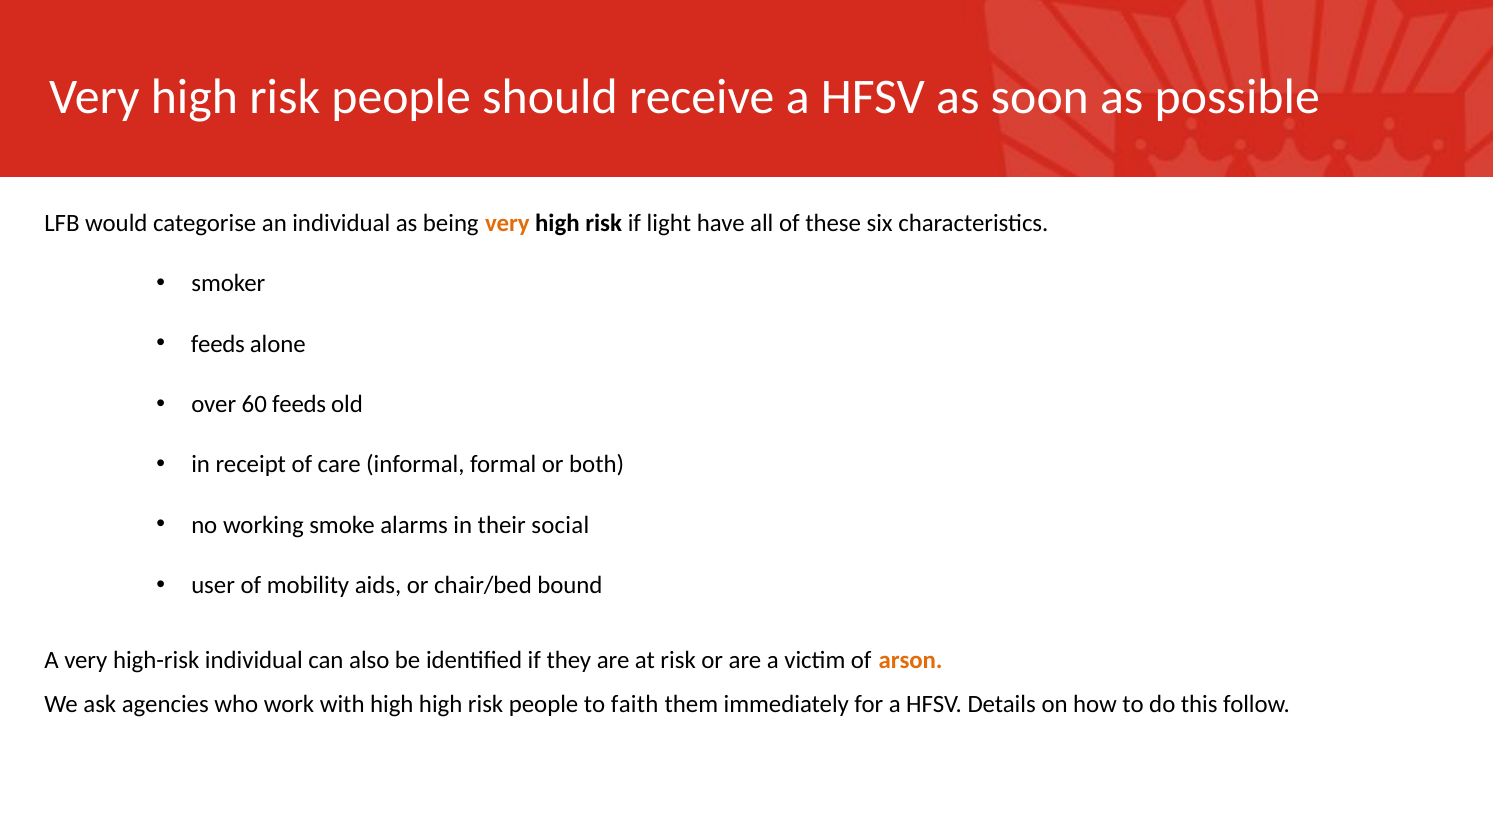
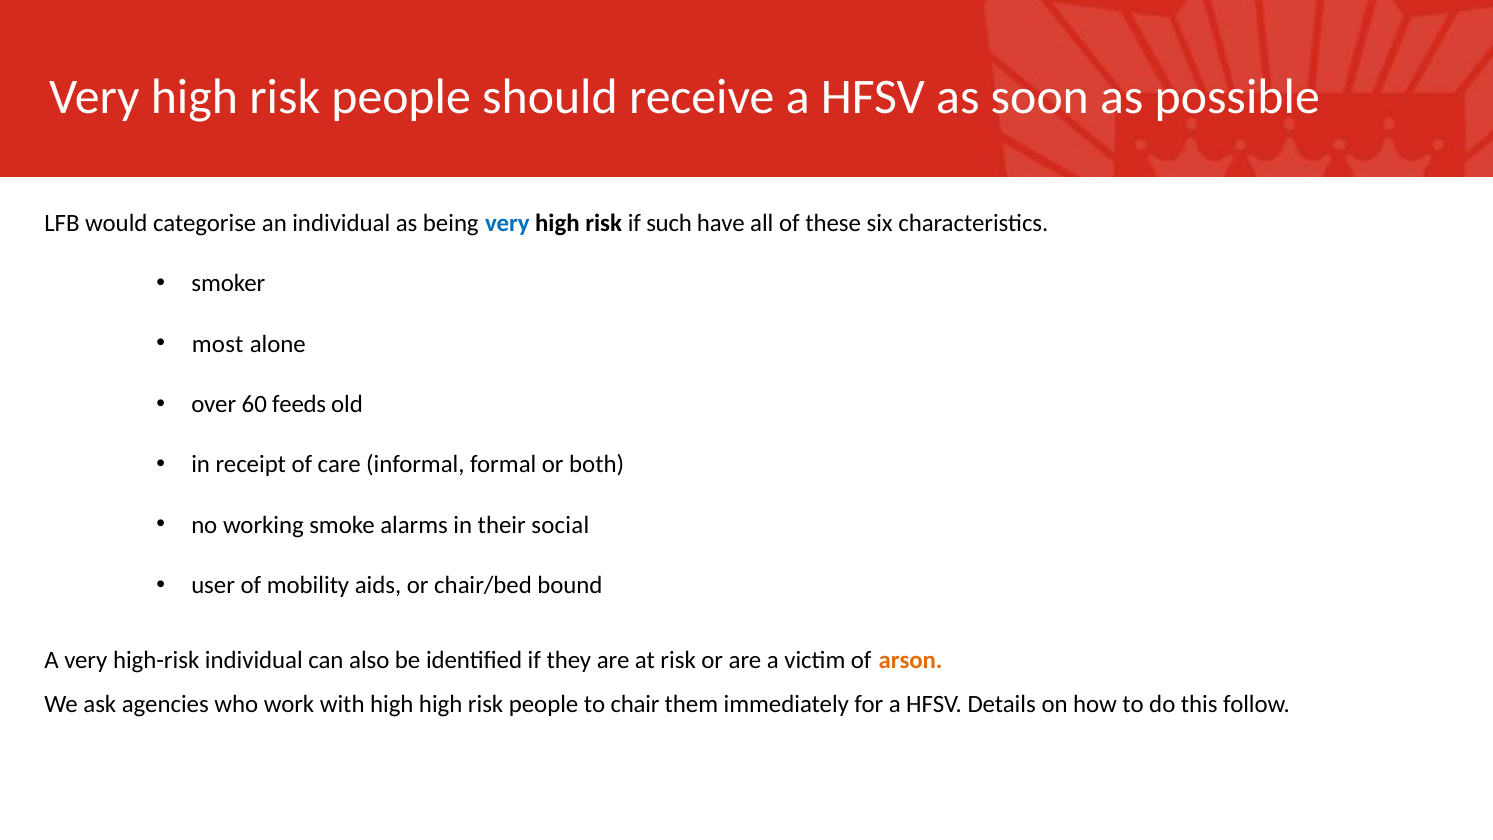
very at (507, 223) colour: orange -> blue
light: light -> such
feeds at (218, 344): feeds -> most
faith: faith -> chair
